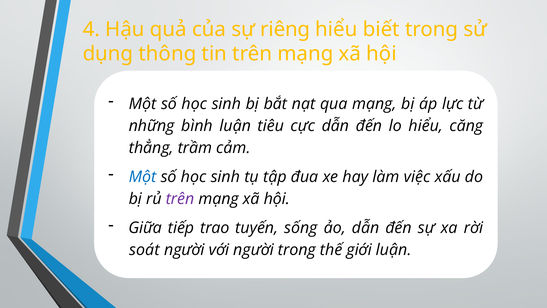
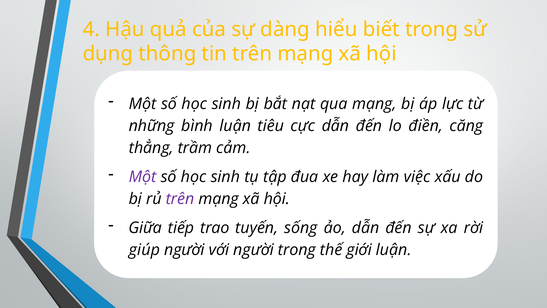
riêng: riêng -> dàng
lo hiểu: hiểu -> điền
Một at (143, 177) colour: blue -> purple
soát: soát -> giúp
